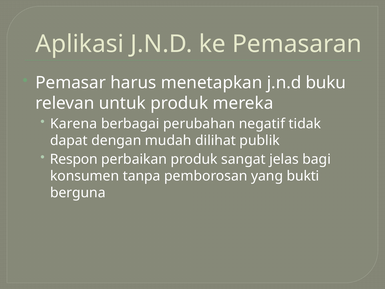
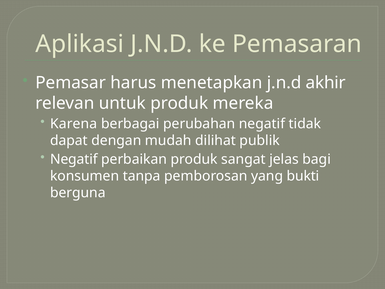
buku: buku -> akhir
Respon at (74, 159): Respon -> Negatif
